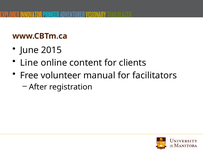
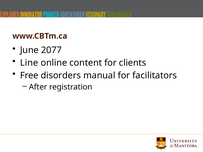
2015: 2015 -> 2077
volunteer: volunteer -> disorders
